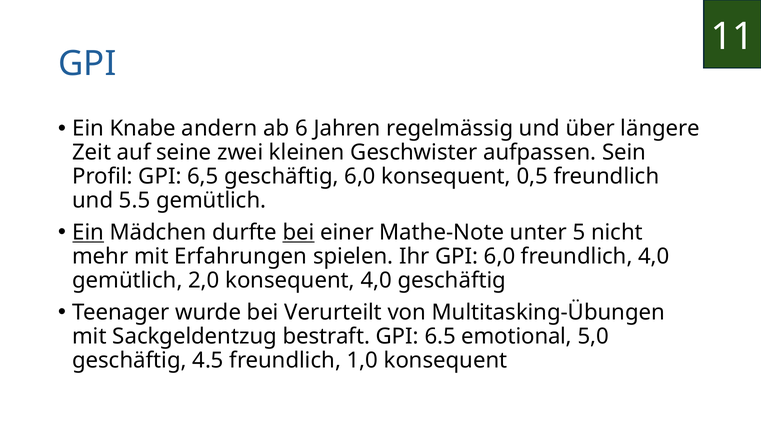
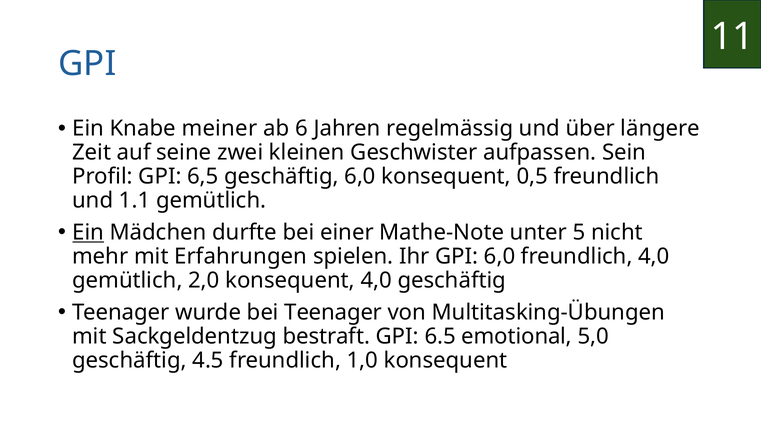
andern: andern -> meiner
5.5: 5.5 -> 1.1
bei at (298, 232) underline: present -> none
bei Verurteilt: Verurteilt -> Teenager
